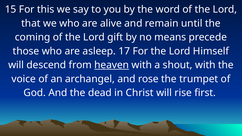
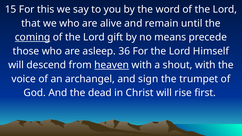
coming underline: none -> present
17: 17 -> 36
rose: rose -> sign
